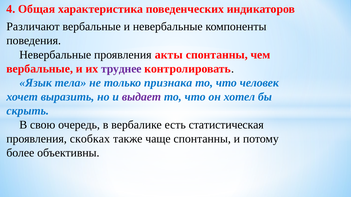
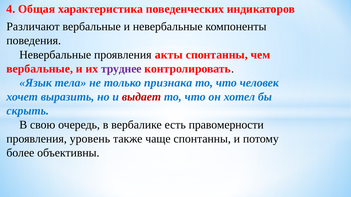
выдает colour: purple -> red
статистическая: статистическая -> правомерности
скобках: скобках -> уровень
